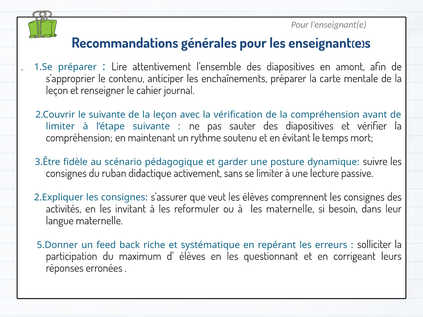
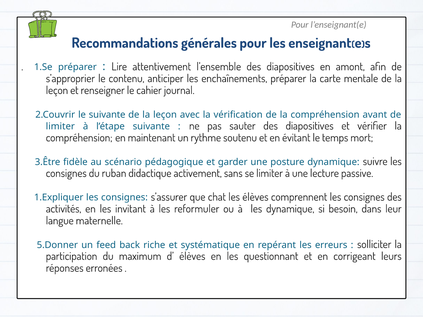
2.Expliquer: 2.Expliquer -> 1.Expliquer
veut: veut -> chat
les maternelle: maternelle -> dynamique
